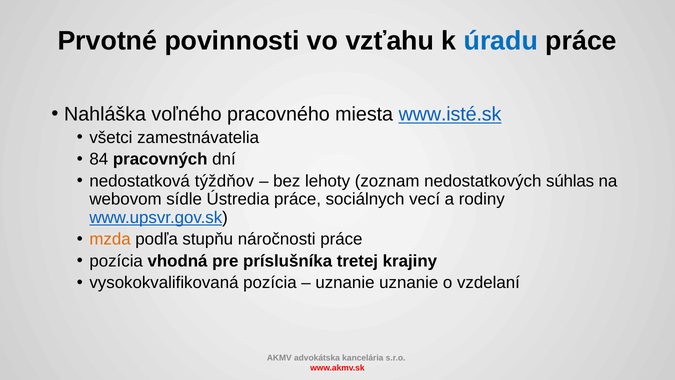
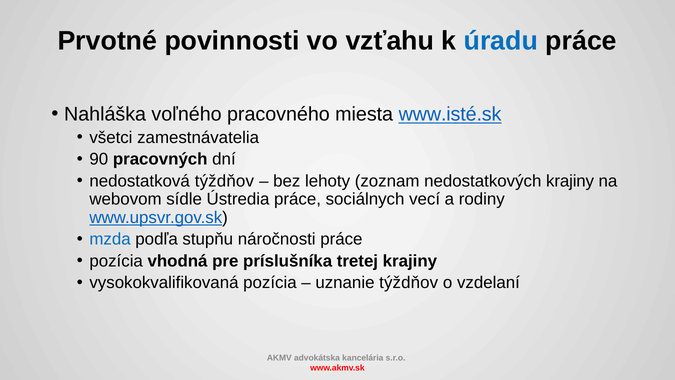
84: 84 -> 90
nedostatkových súhlas: súhlas -> krajiny
mzda colour: orange -> blue
uznanie uznanie: uznanie -> týždňov
